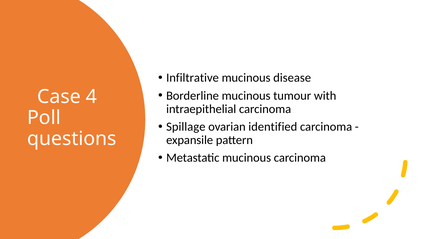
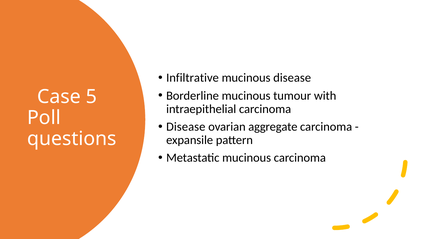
4: 4 -> 5
Spillage at (186, 127): Spillage -> Disease
identified: identified -> aggregate
